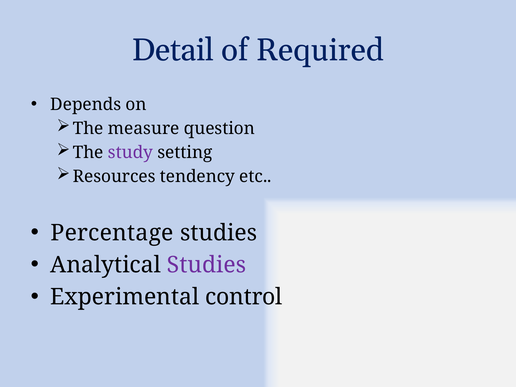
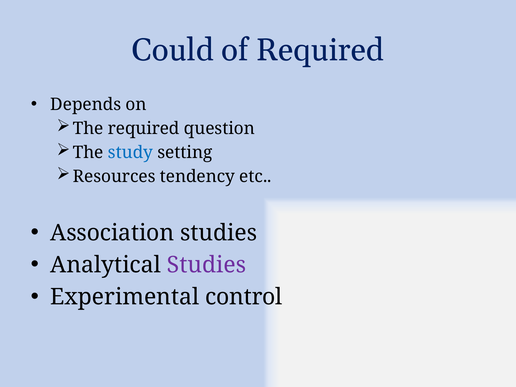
Detail: Detail -> Could
The measure: measure -> required
study colour: purple -> blue
Percentage: Percentage -> Association
